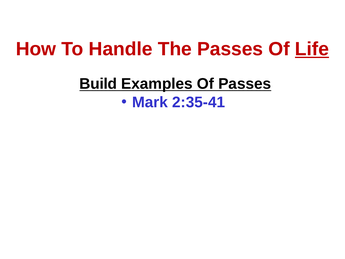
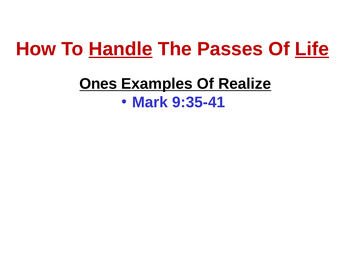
Handle underline: none -> present
Build: Build -> Ones
Of Passes: Passes -> Realize
2:35-41: 2:35-41 -> 9:35-41
